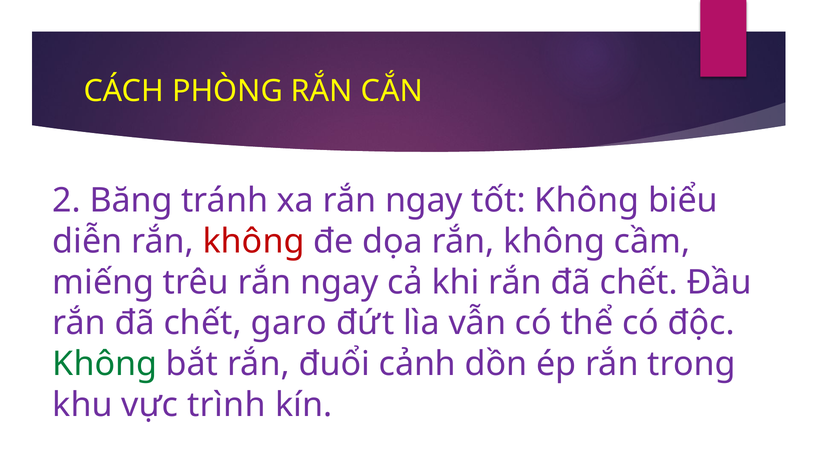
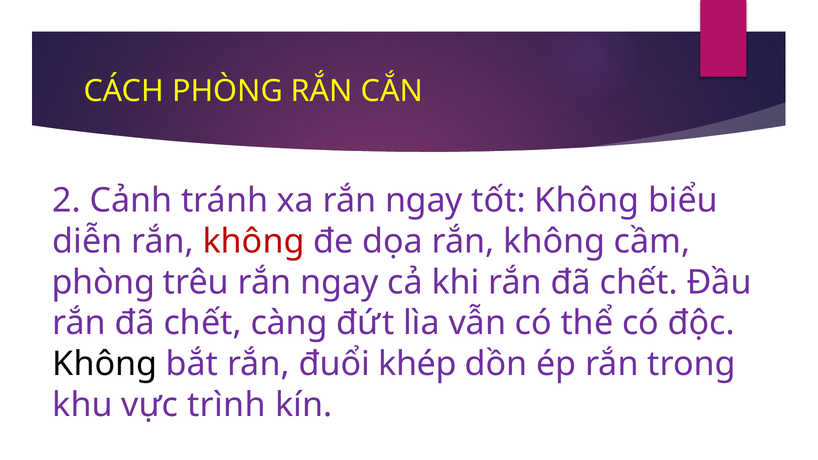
Băng: Băng -> Cảnh
miếng at (103, 282): miếng -> phòng
garo: garo -> càng
Không at (105, 364) colour: green -> black
cảnh: cảnh -> khép
